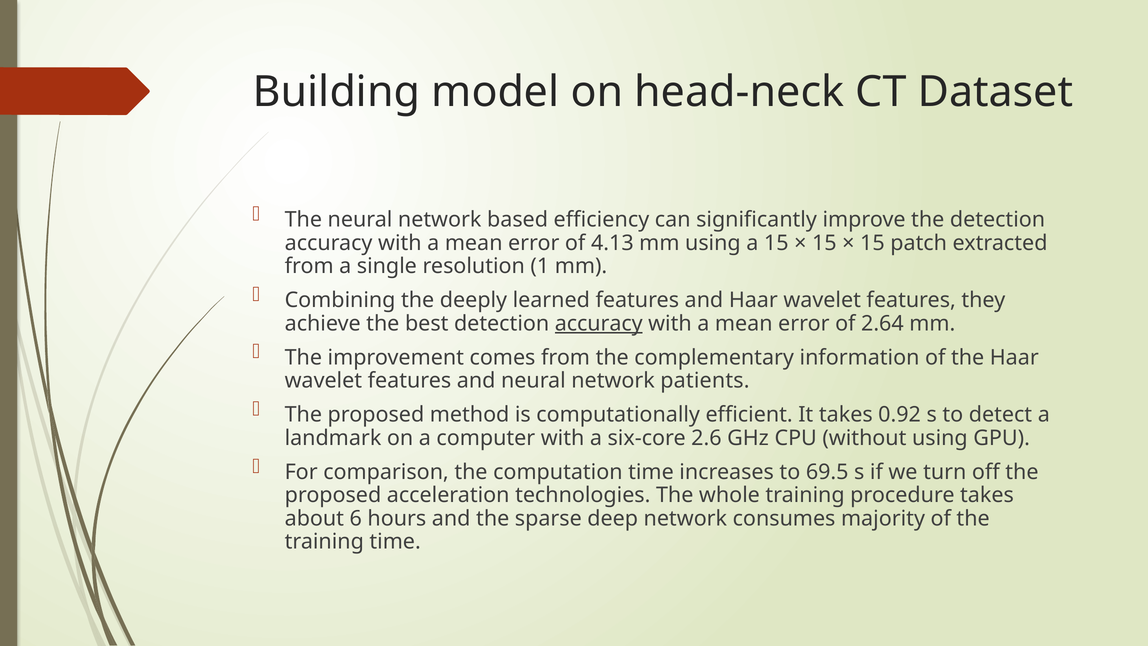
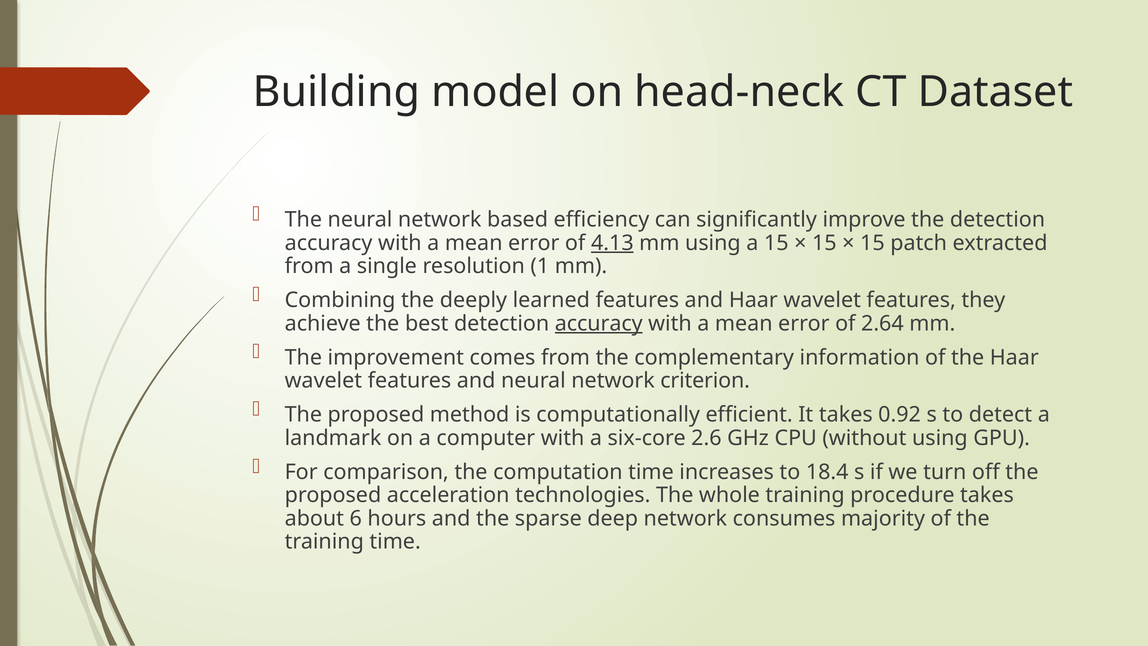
4.13 underline: none -> present
patients: patients -> criterion
69.5: 69.5 -> 18.4
